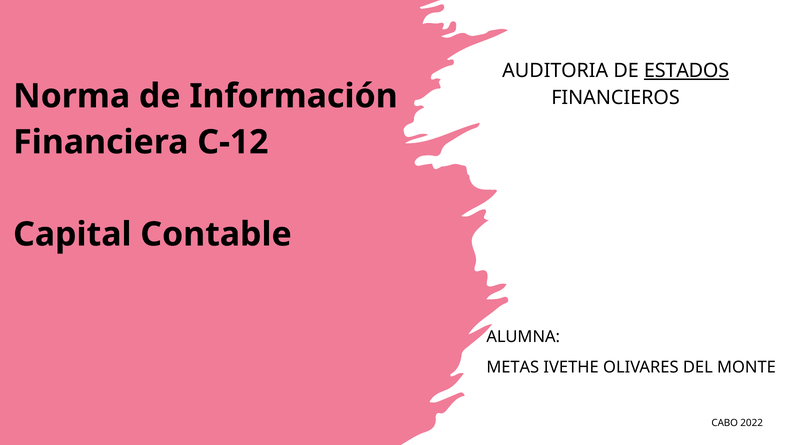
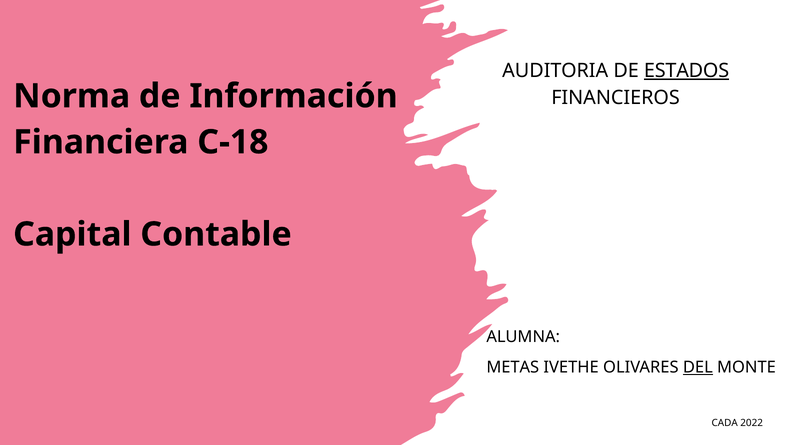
C-12: C-12 -> C-18
DEL underline: none -> present
CABO: CABO -> CADA
